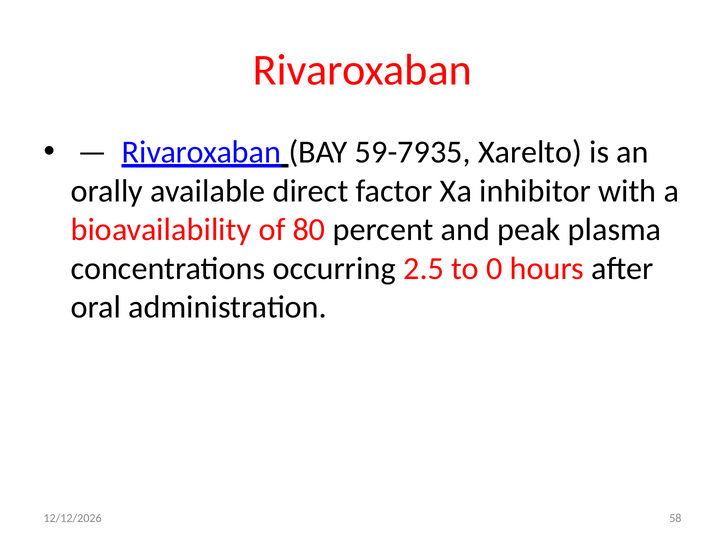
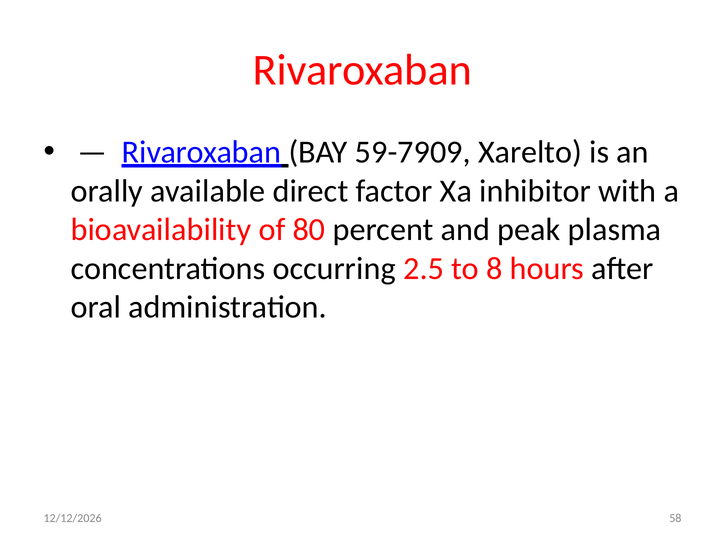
59-7935: 59-7935 -> 59-7909
0: 0 -> 8
